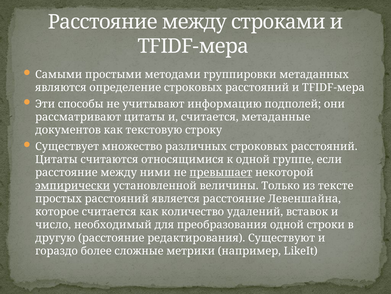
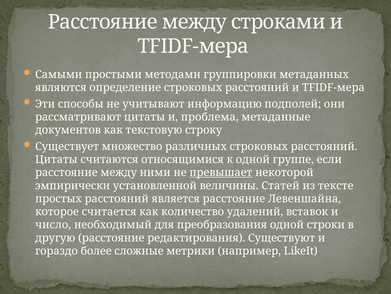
и считается: считается -> проблема
эмпирически underline: present -> none
Только: Только -> Статей
